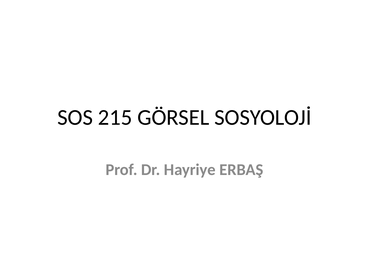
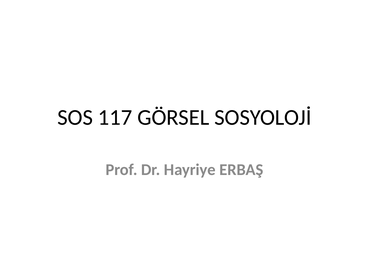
215: 215 -> 117
